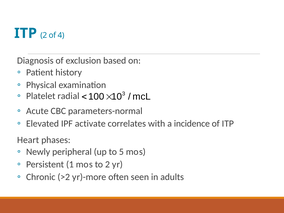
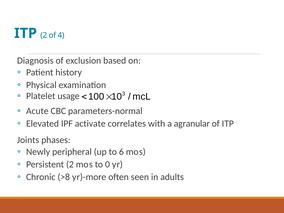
radial: radial -> usage
incidence: incidence -> agranular
Heart: Heart -> Joints
5: 5 -> 6
Persistent 1: 1 -> 2
to 2: 2 -> 0
>2: >2 -> >8
